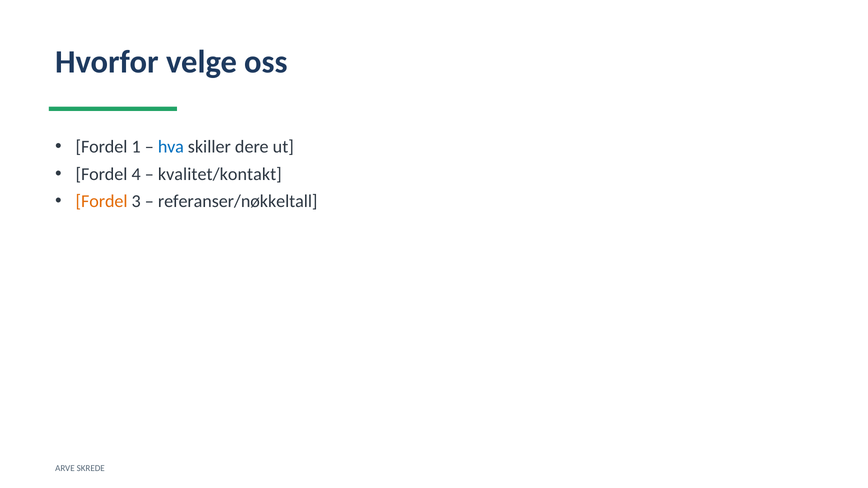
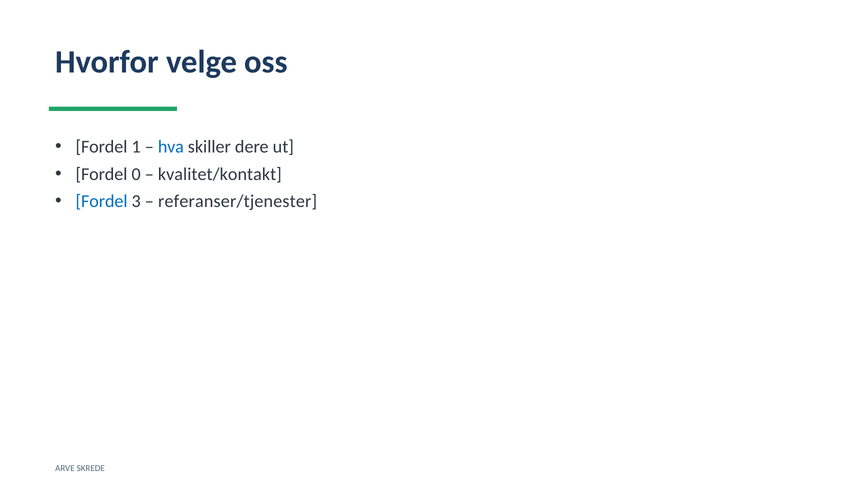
4: 4 -> 0
Fordel at (102, 201) colour: orange -> blue
referanser/nøkkeltall: referanser/nøkkeltall -> referanser/tjenester
